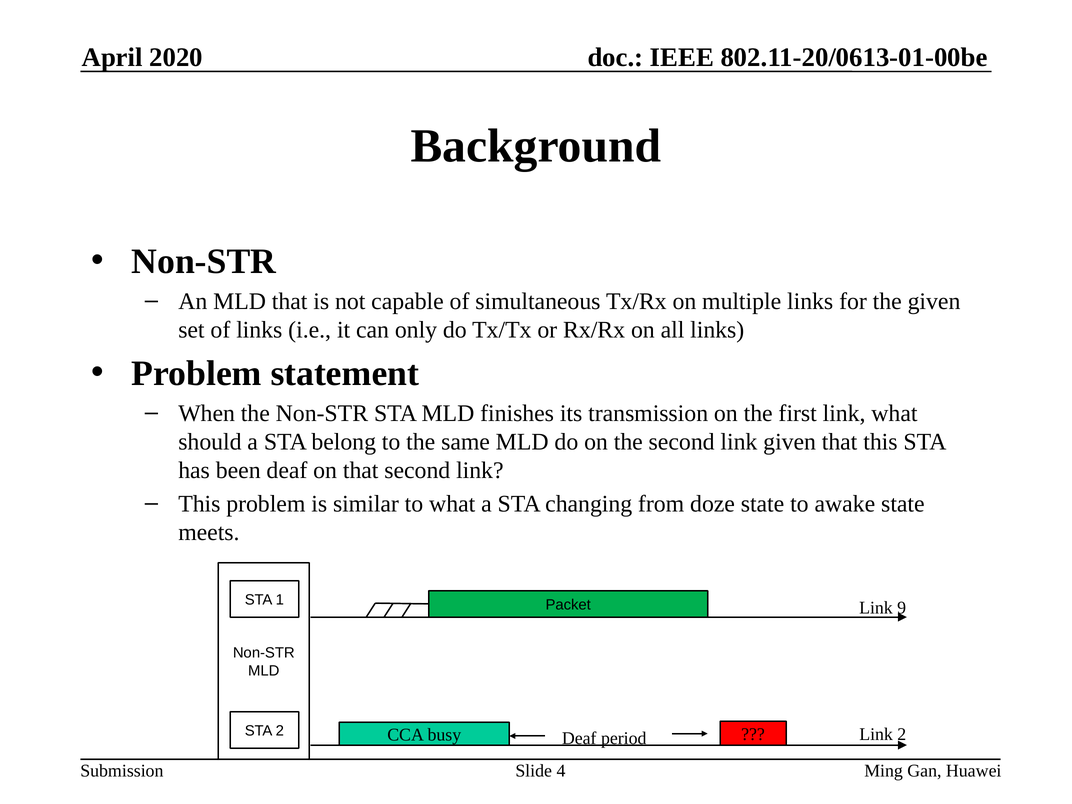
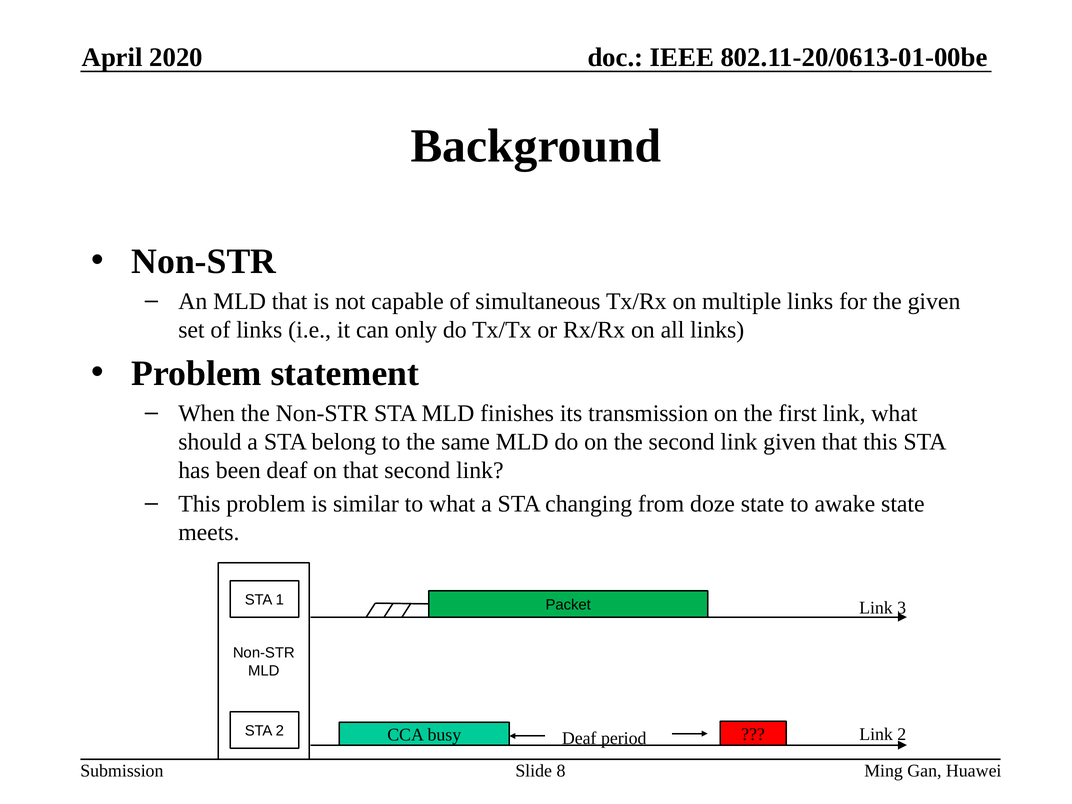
9: 9 -> 3
4: 4 -> 8
